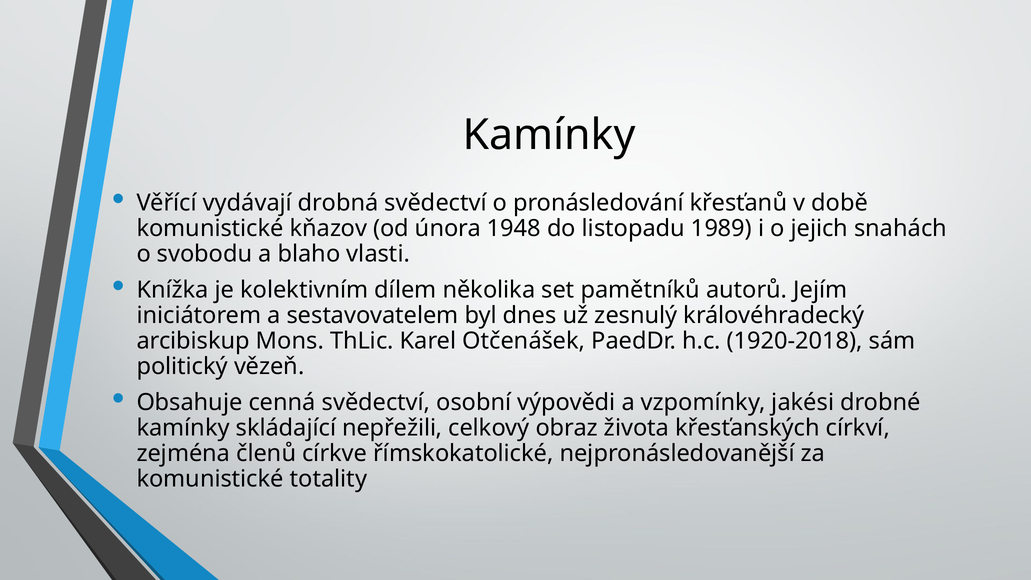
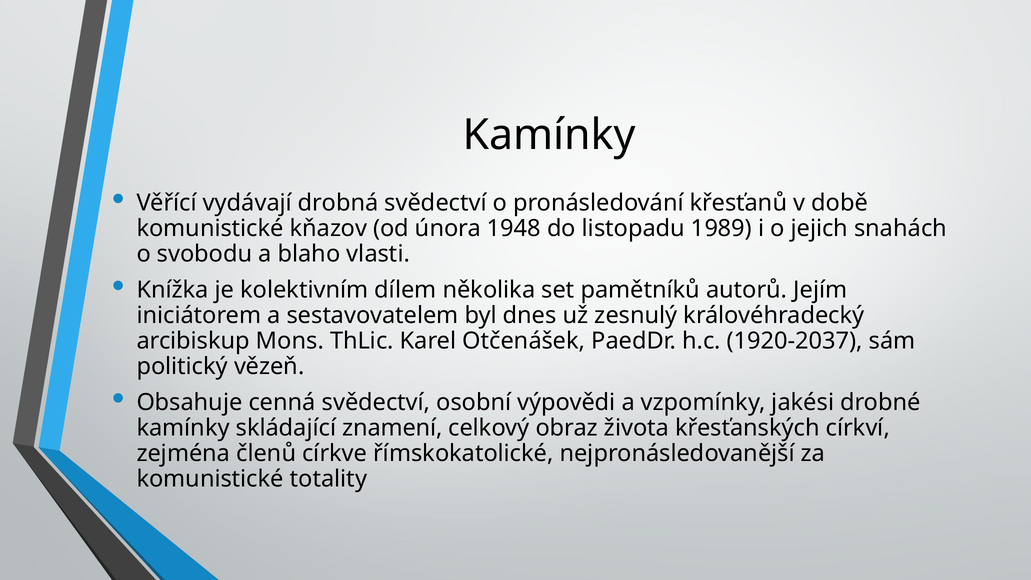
1920-2018: 1920-2018 -> 1920-2037
nepřežili: nepřežili -> znamení
